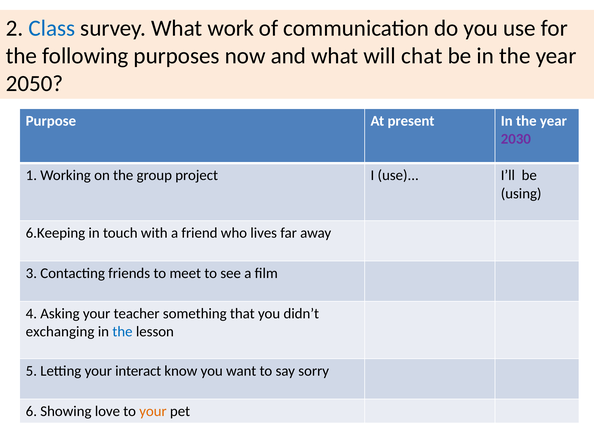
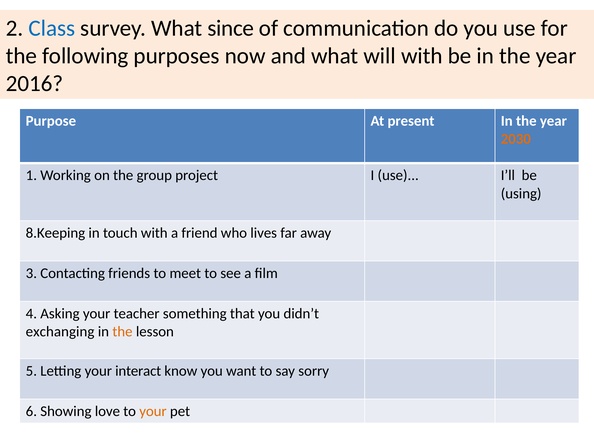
work: work -> since
will chat: chat -> with
2050: 2050 -> 2016
2030 colour: purple -> orange
6.Keeping: 6.Keeping -> 8.Keeping
the at (122, 332) colour: blue -> orange
